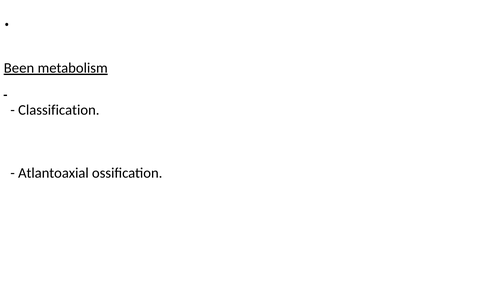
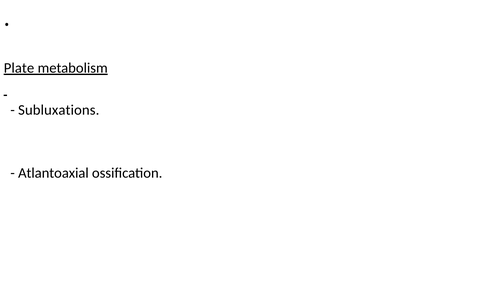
Been: Been -> Plate
Classification: Classification -> Subluxations
